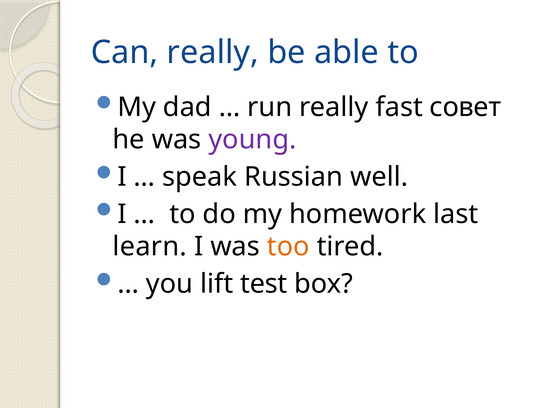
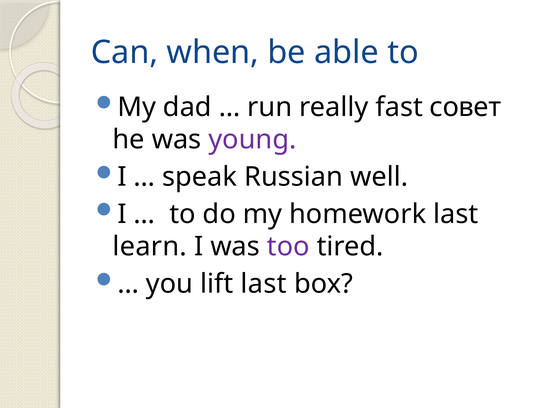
Can really: really -> when
too colour: orange -> purple
lift test: test -> last
